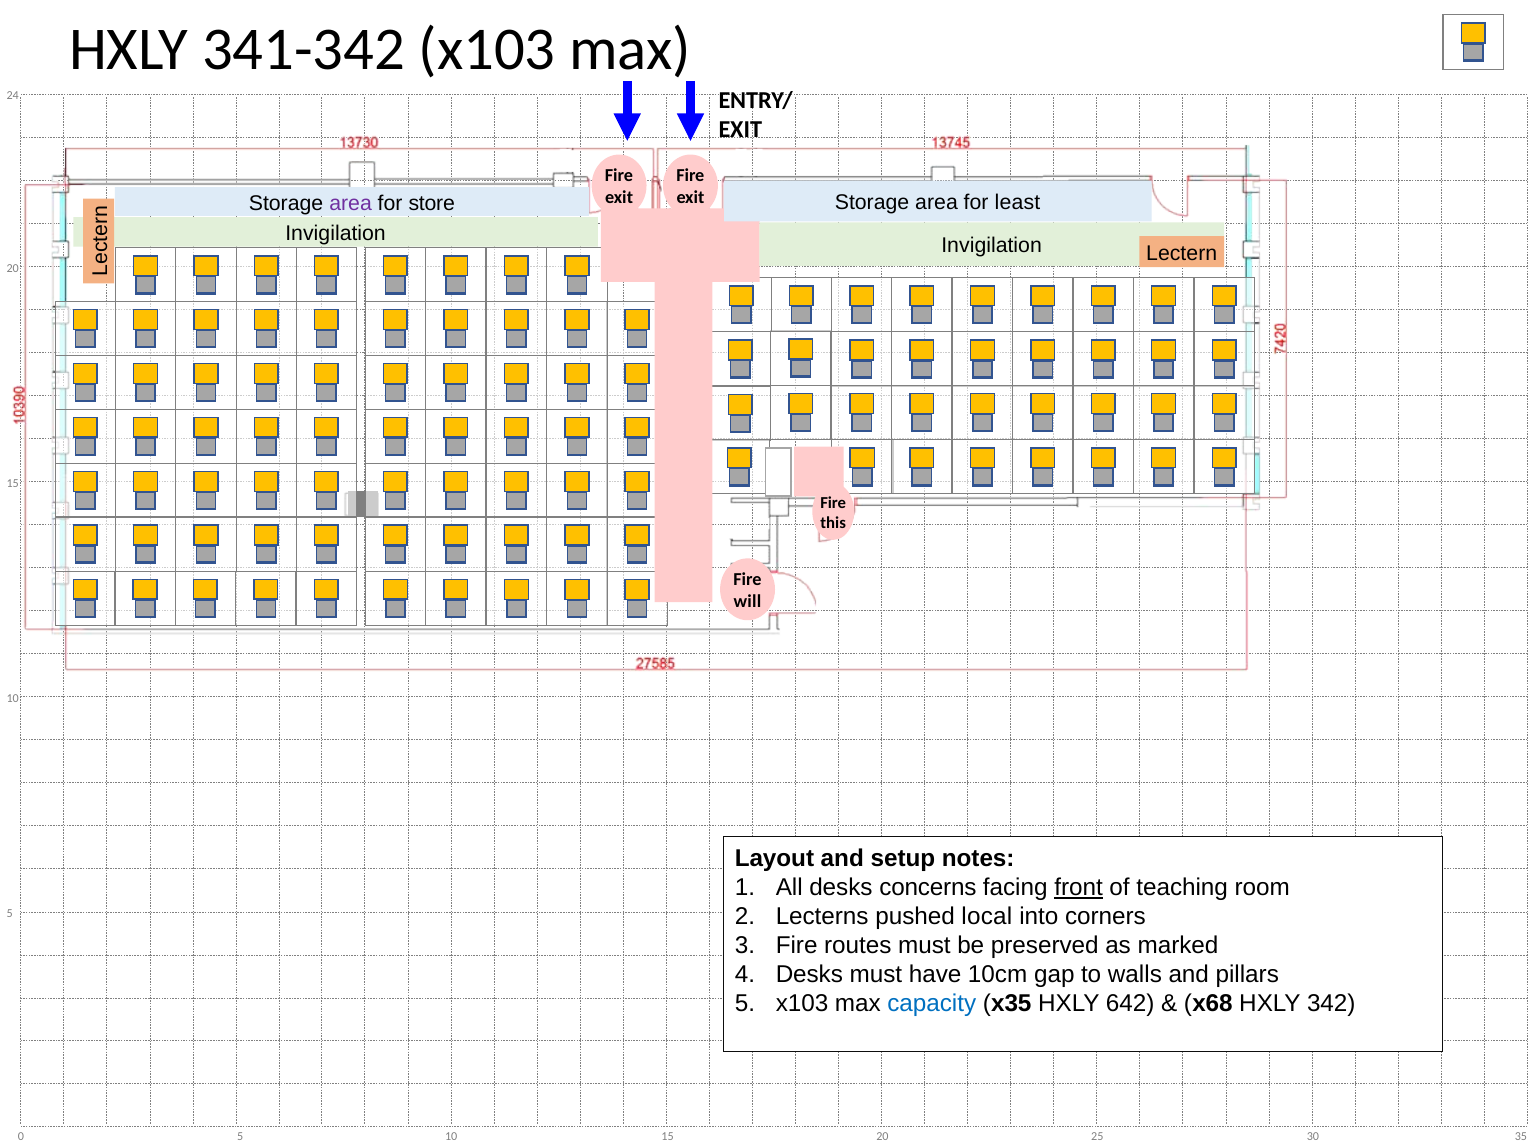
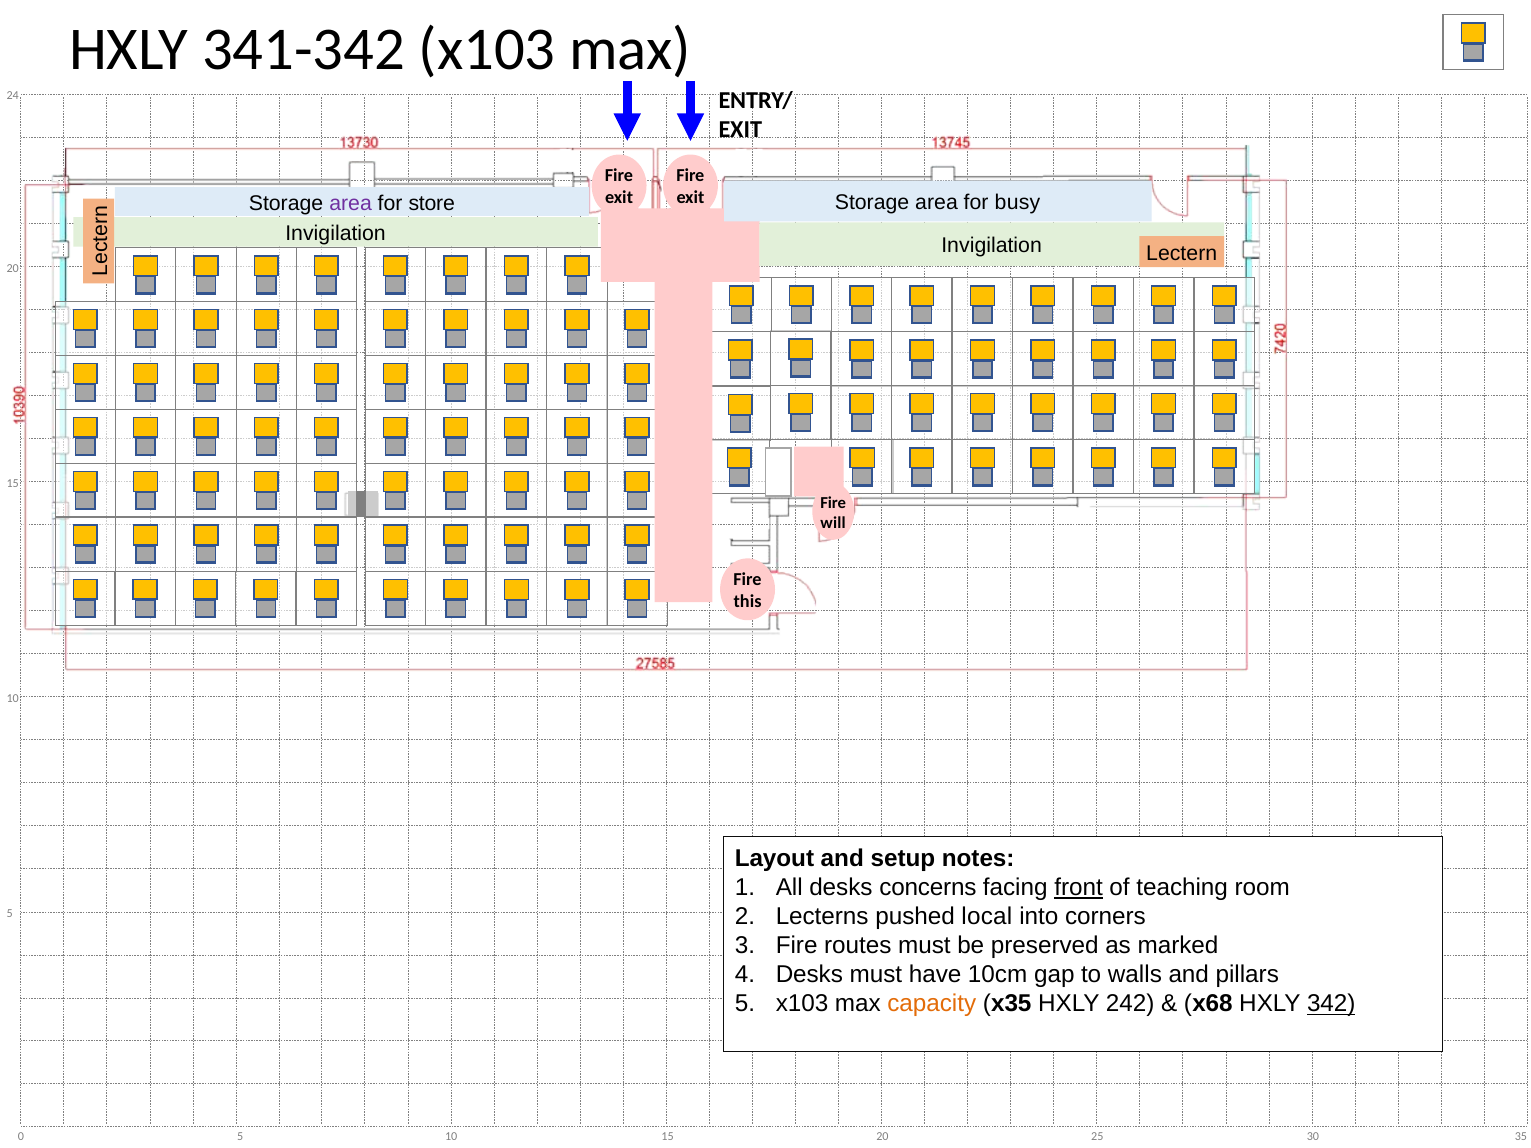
least: least -> busy
this: this -> will
will: will -> this
capacity colour: blue -> orange
642: 642 -> 242
342 underline: none -> present
